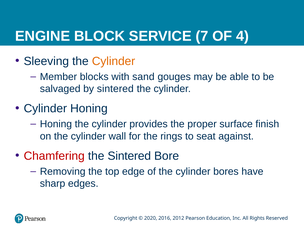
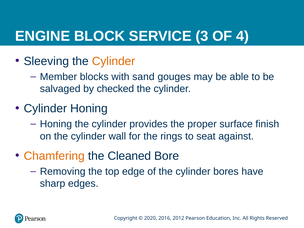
7: 7 -> 3
by sintered: sintered -> checked
Chamfering colour: red -> orange
the Sintered: Sintered -> Cleaned
